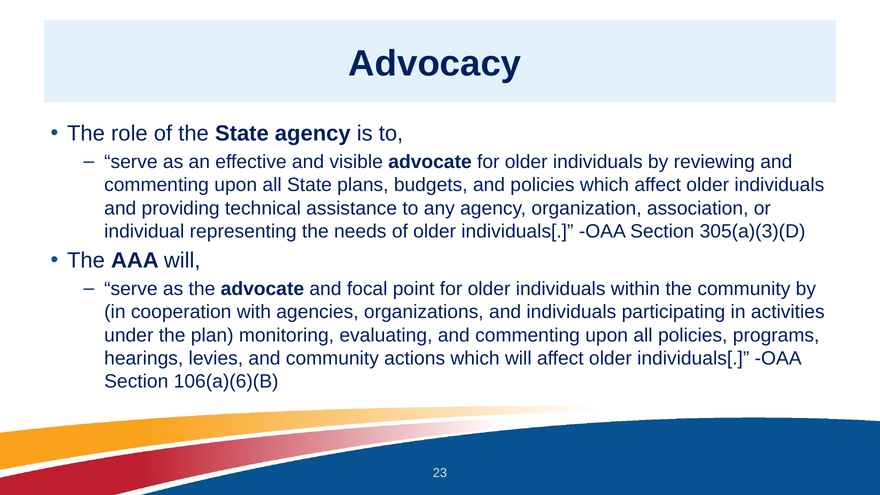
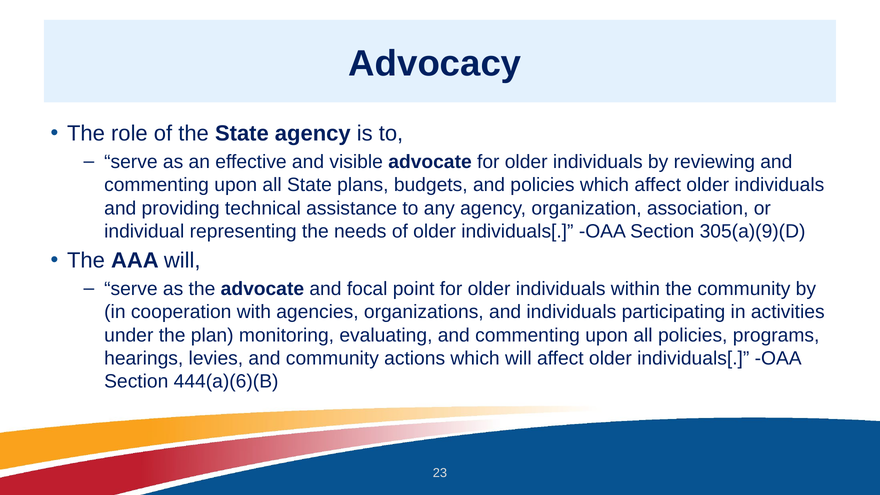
305(a)(3)(D: 305(a)(3)(D -> 305(a)(9)(D
106(a)(6)(B: 106(a)(6)(B -> 444(a)(6)(B
